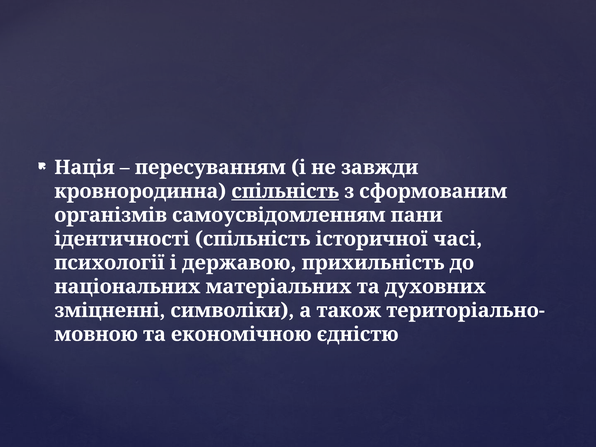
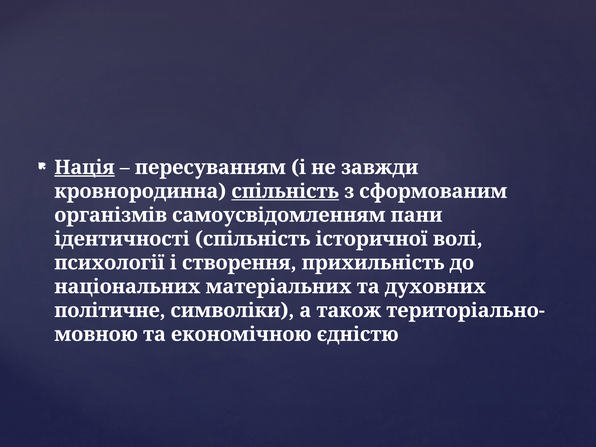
Нація underline: none -> present
часі: часі -> волі
державою: державою -> створення
зміцненні: зміцненні -> політичне
